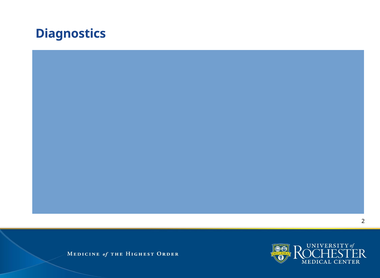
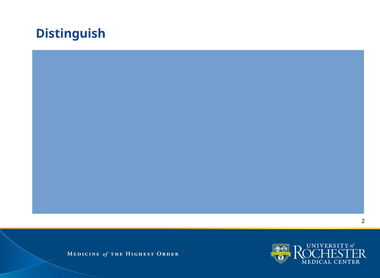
Diagnostics: Diagnostics -> Distinguish
